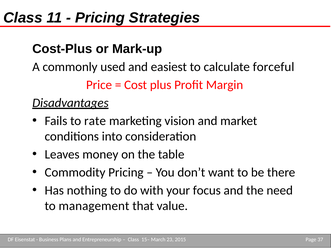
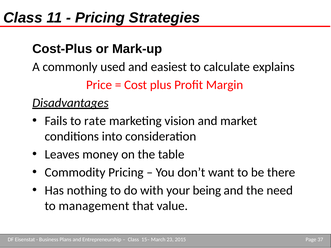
forceful: forceful -> explains
focus: focus -> being
